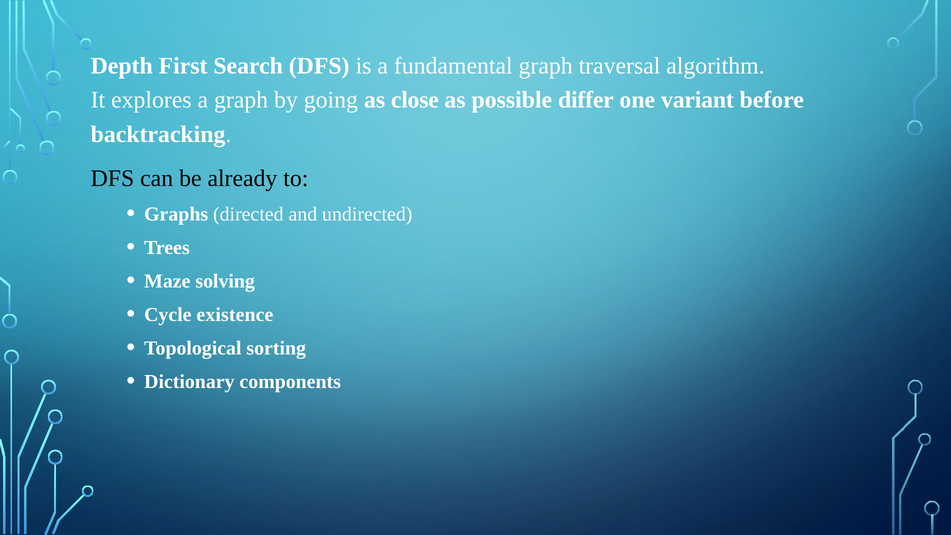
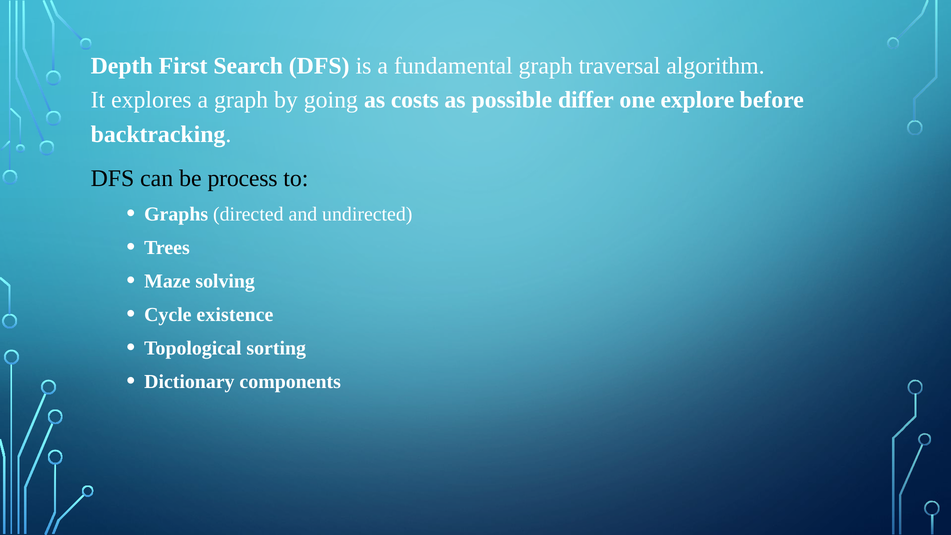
close: close -> costs
variant: variant -> explore
already: already -> process
